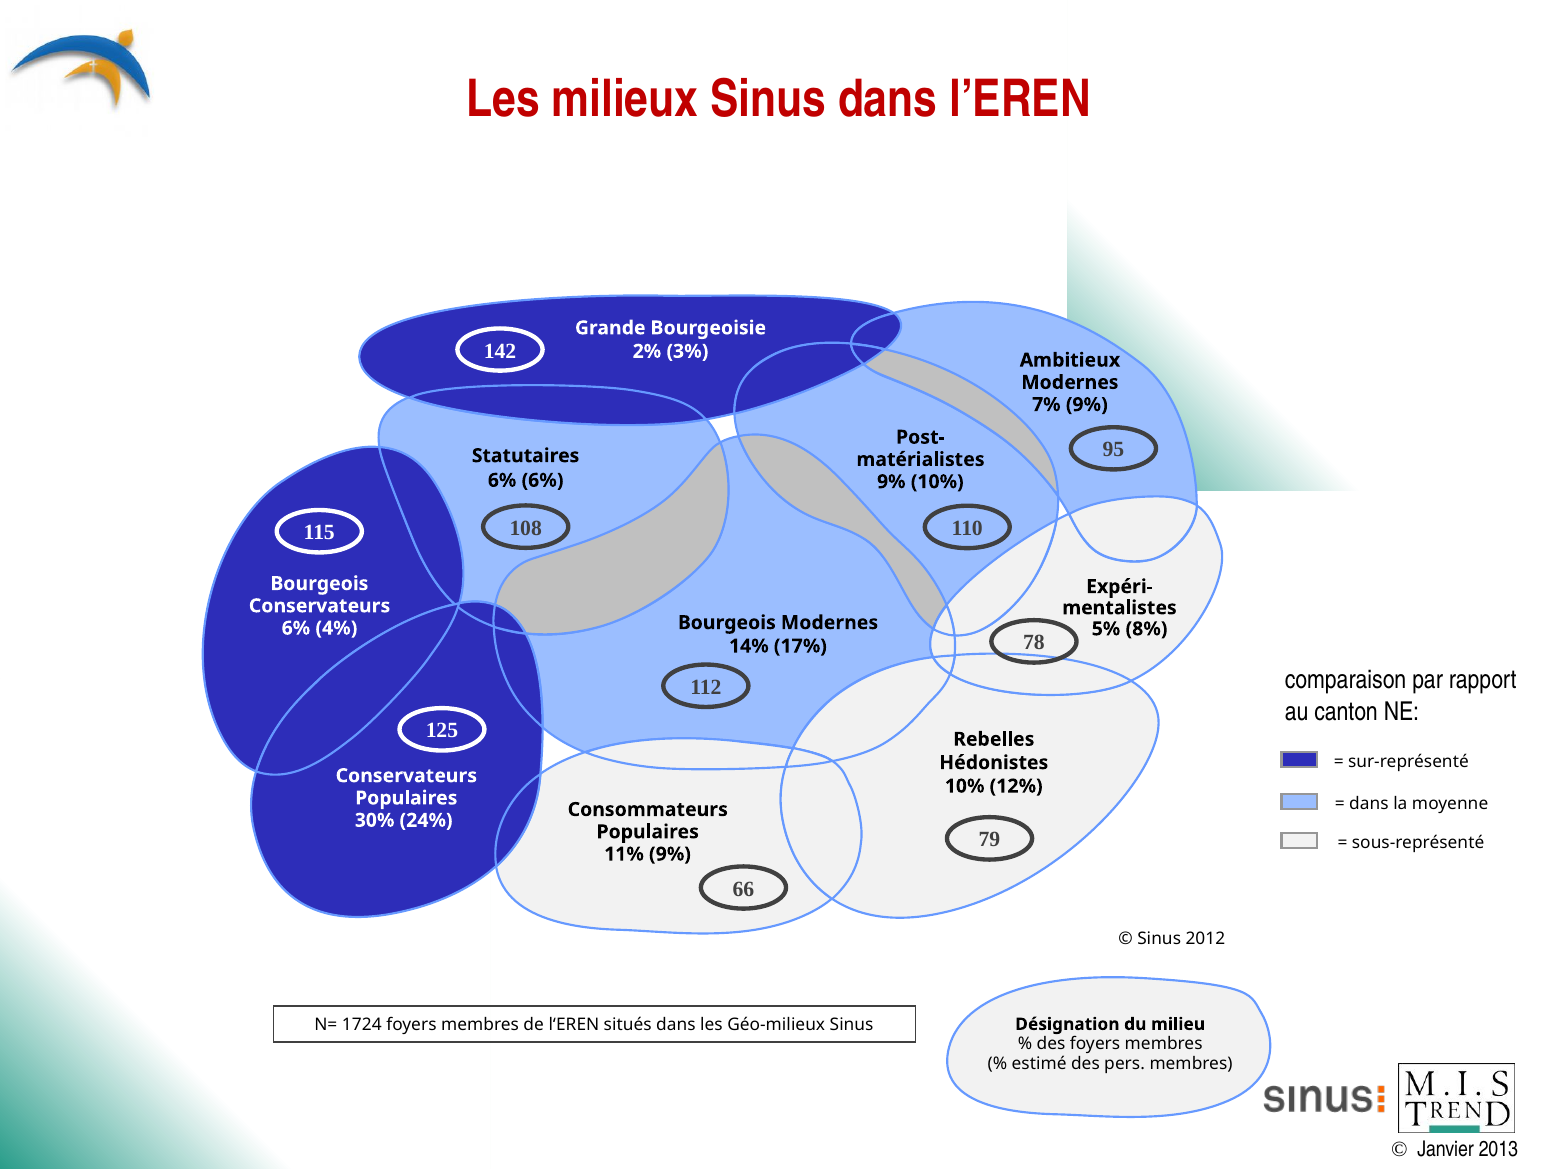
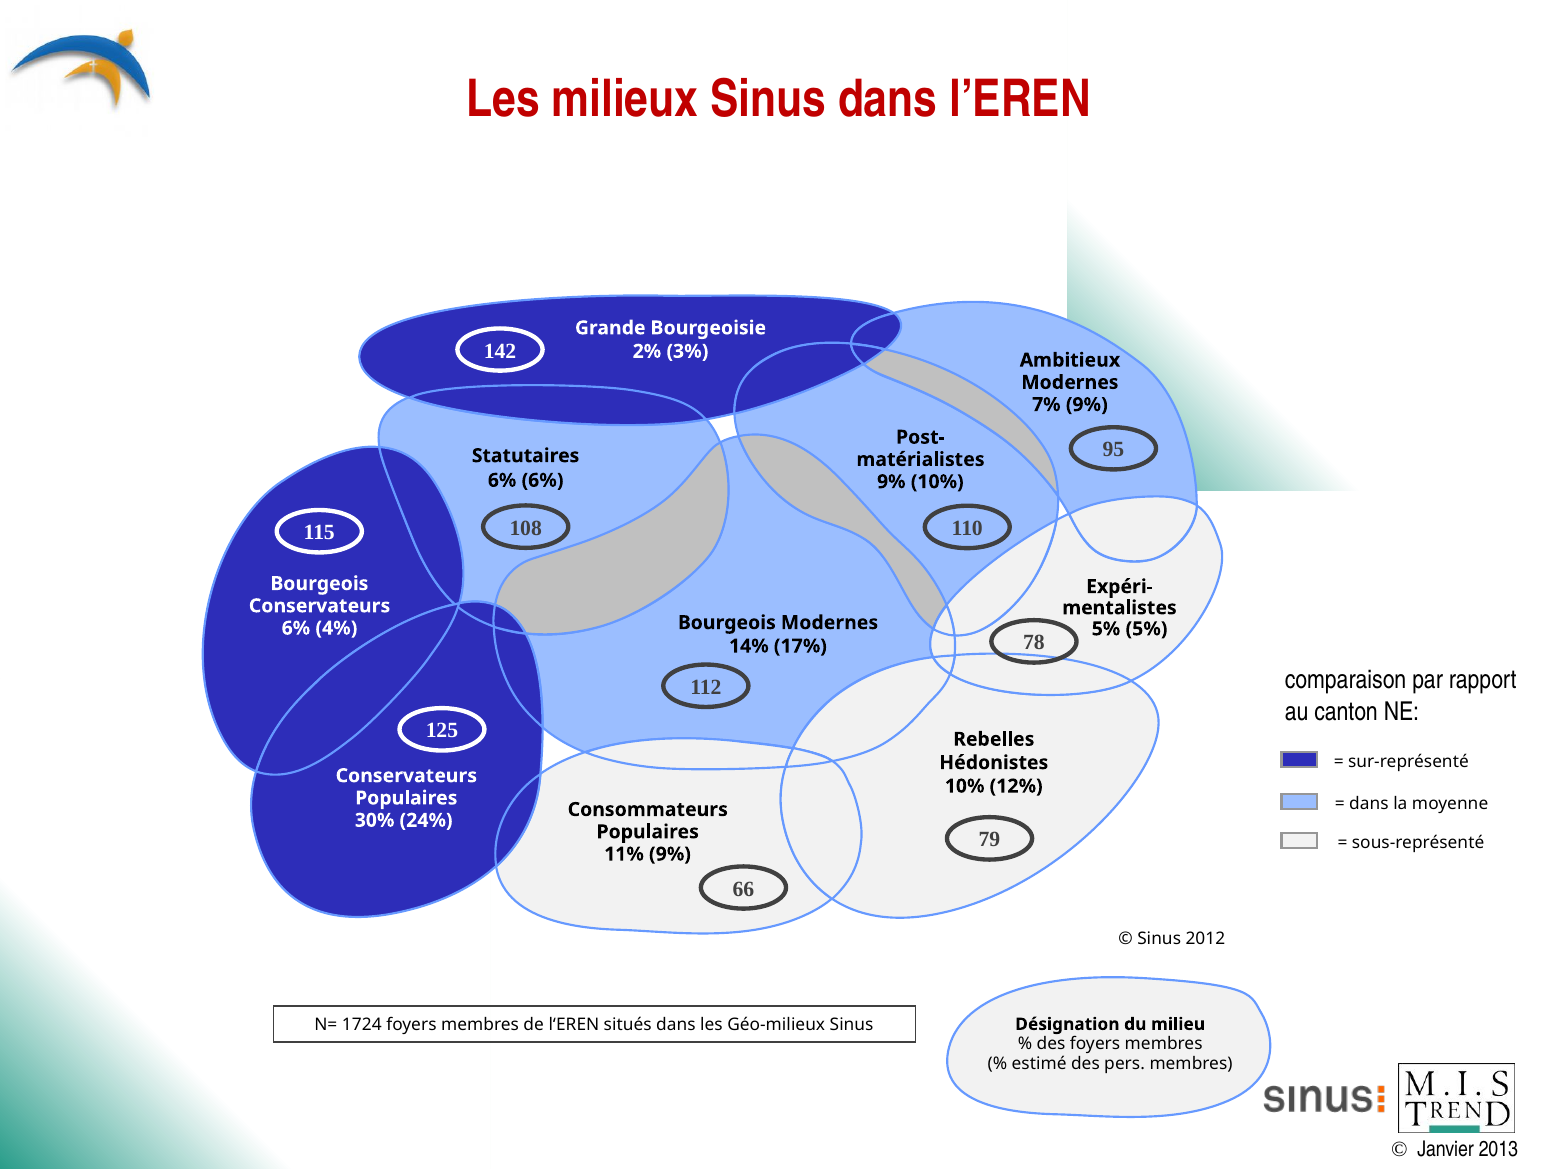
5% 8%: 8% -> 5%
